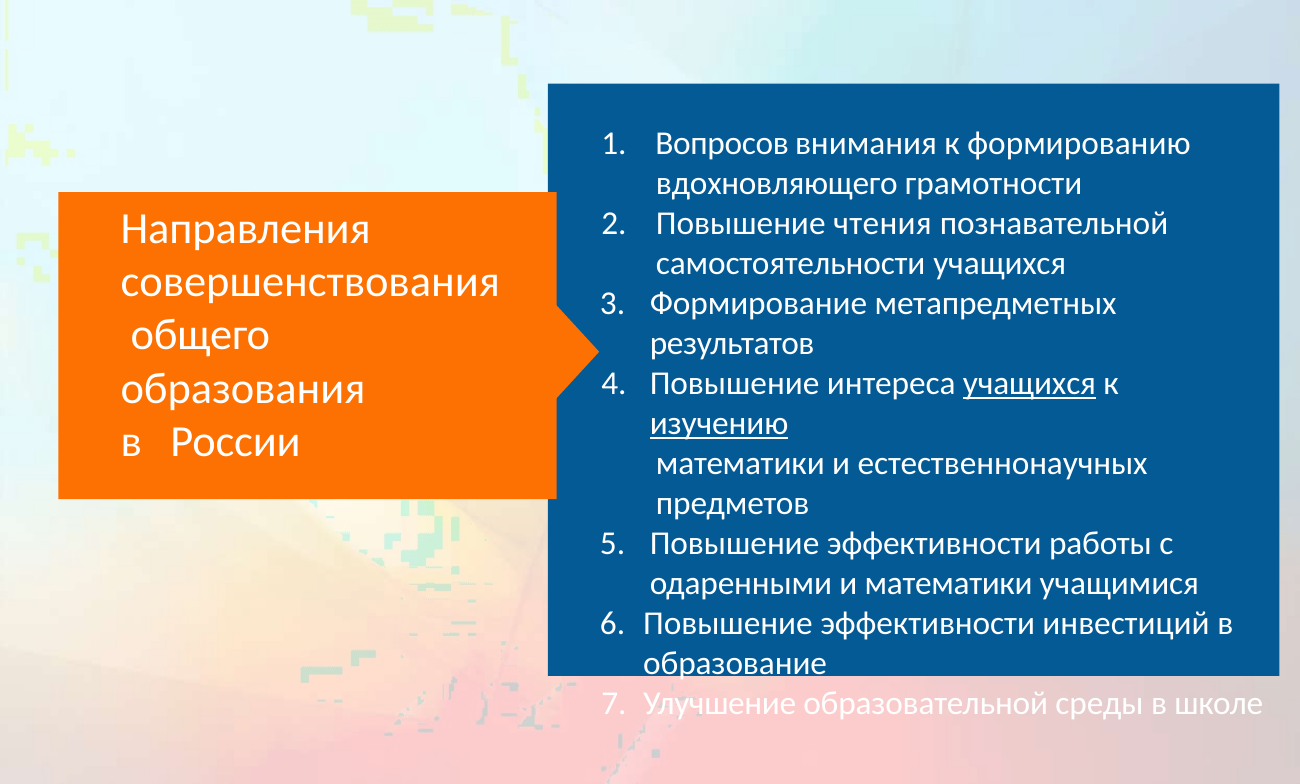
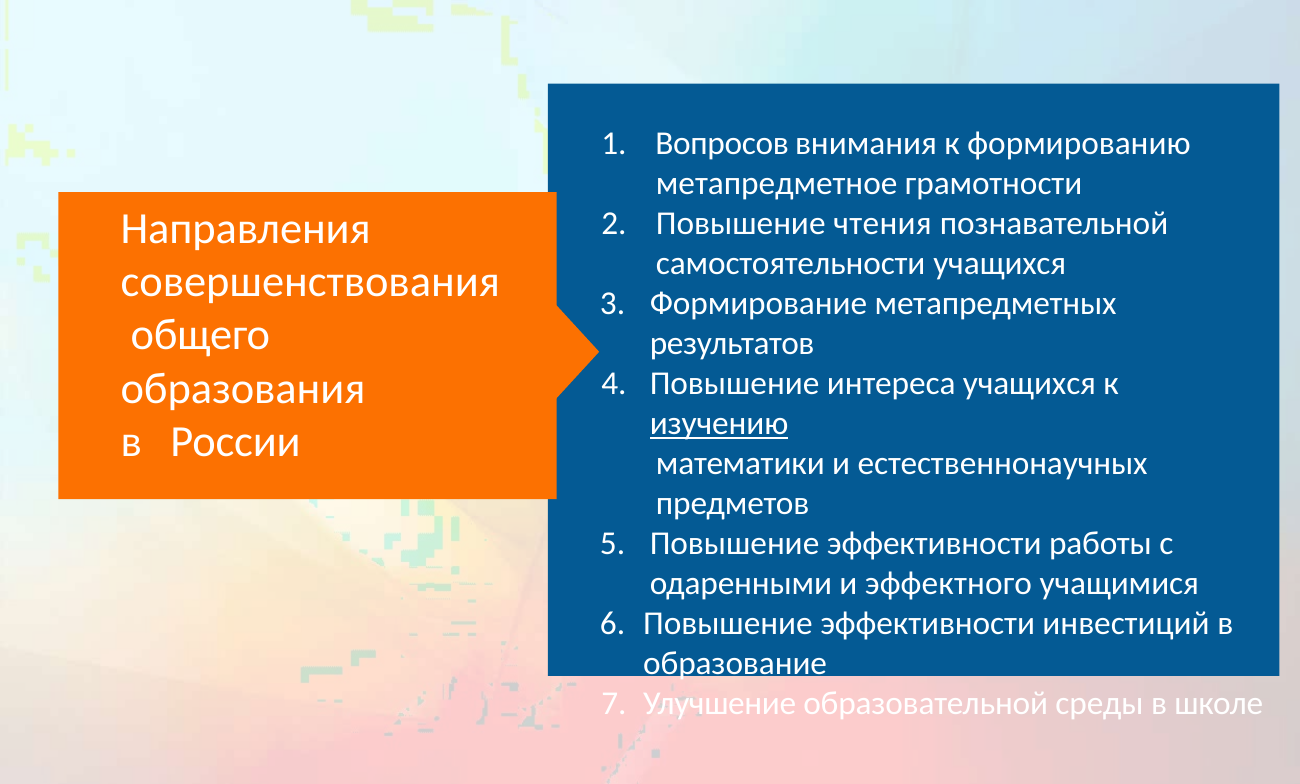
вдохновляющего: вдохновляющего -> метапредметное
учащихся at (1029, 383) underline: present -> none
и математики: математики -> эффектного
